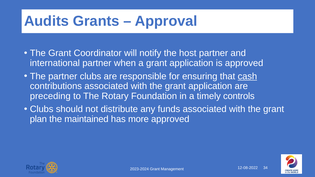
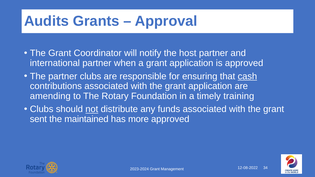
preceding: preceding -> amending
controls: controls -> training
not underline: none -> present
plan: plan -> sent
